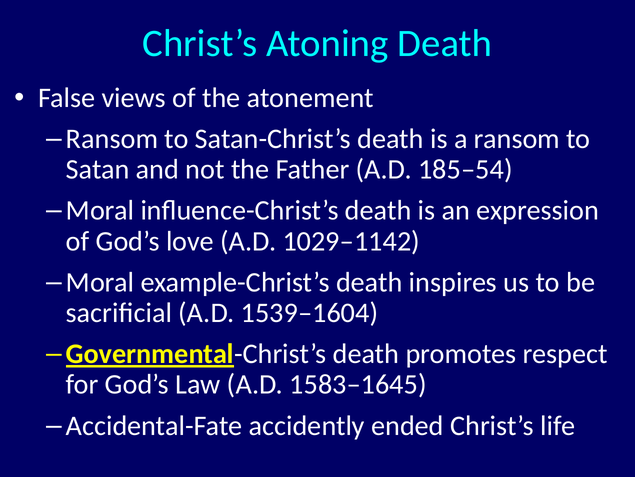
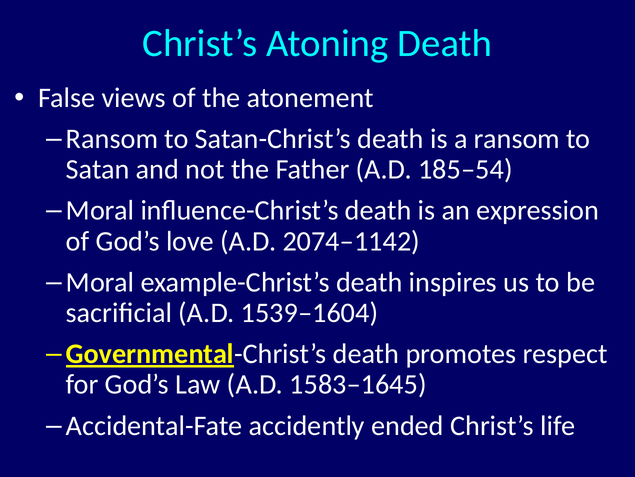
1029‒1142: 1029‒1142 -> 2074‒1142
